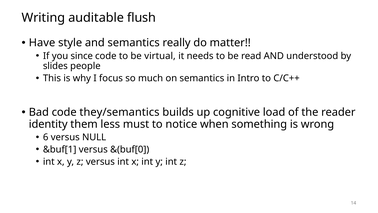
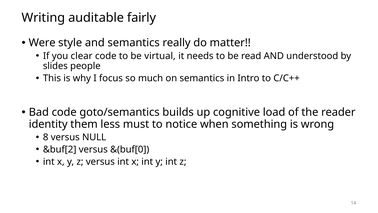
flush: flush -> fairly
Have: Have -> Were
since: since -> clear
they/semantics: they/semantics -> goto/semantics
6: 6 -> 8
&buf[1: &buf[1 -> &buf[2
